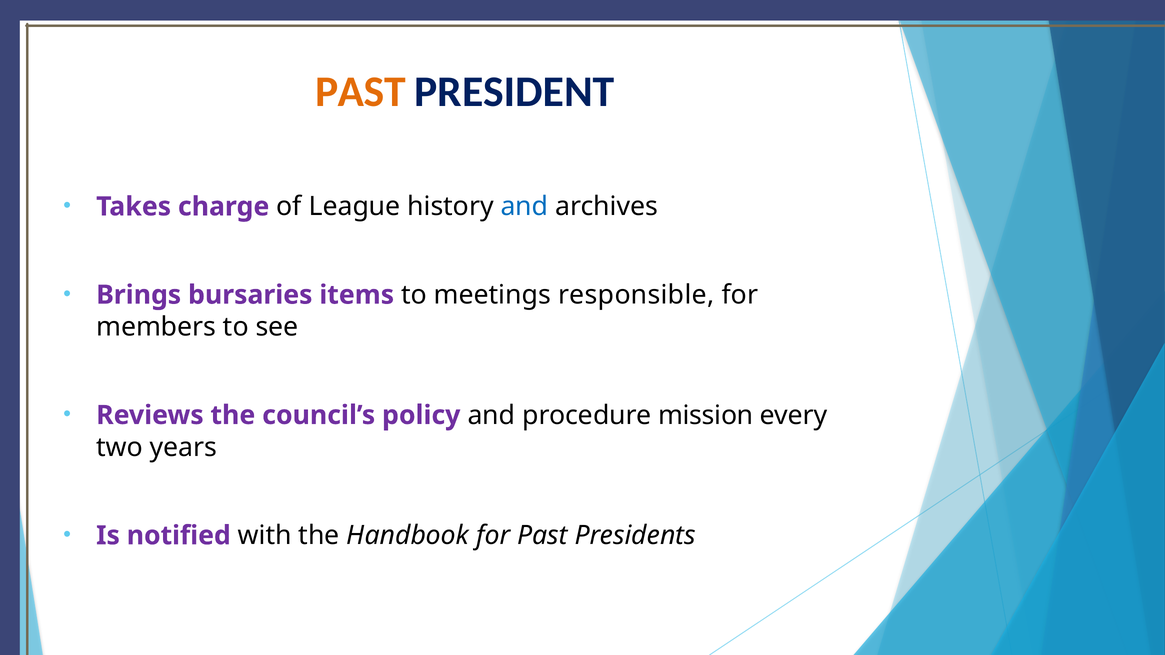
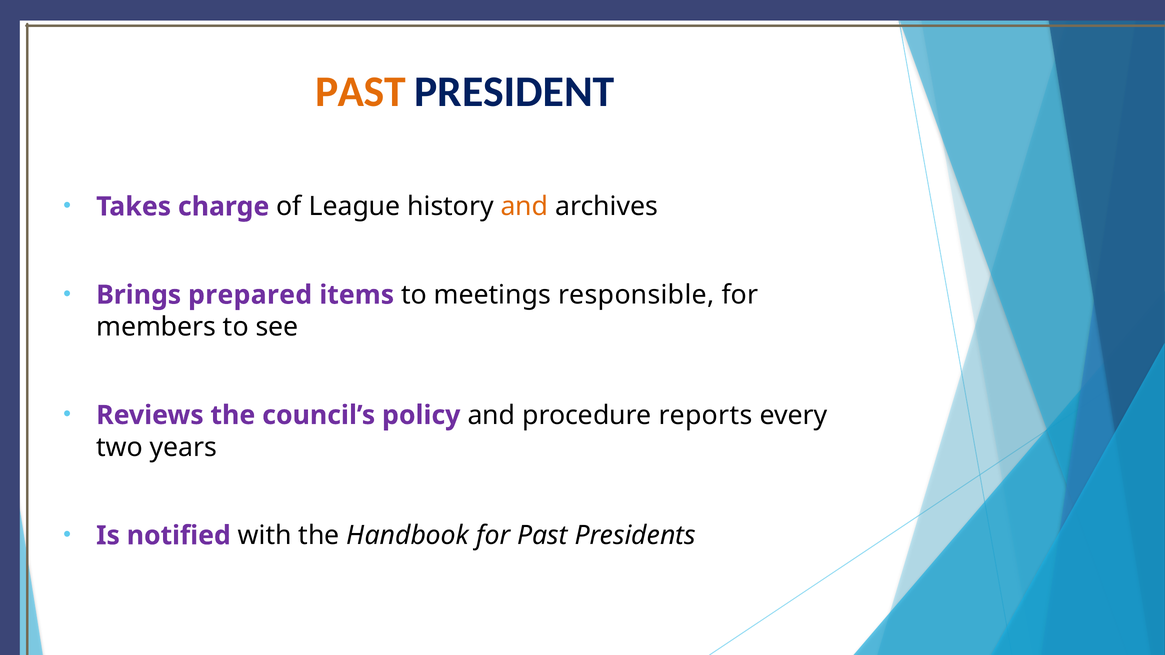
and at (524, 207) colour: blue -> orange
bursaries: bursaries -> prepared
mission: mission -> reports
